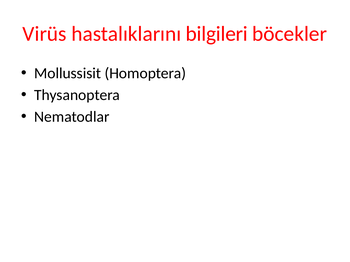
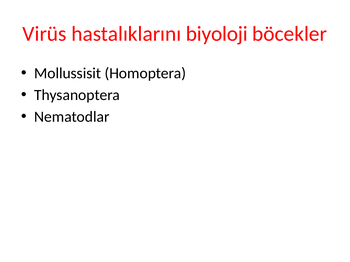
bilgileri: bilgileri -> biyoloji
